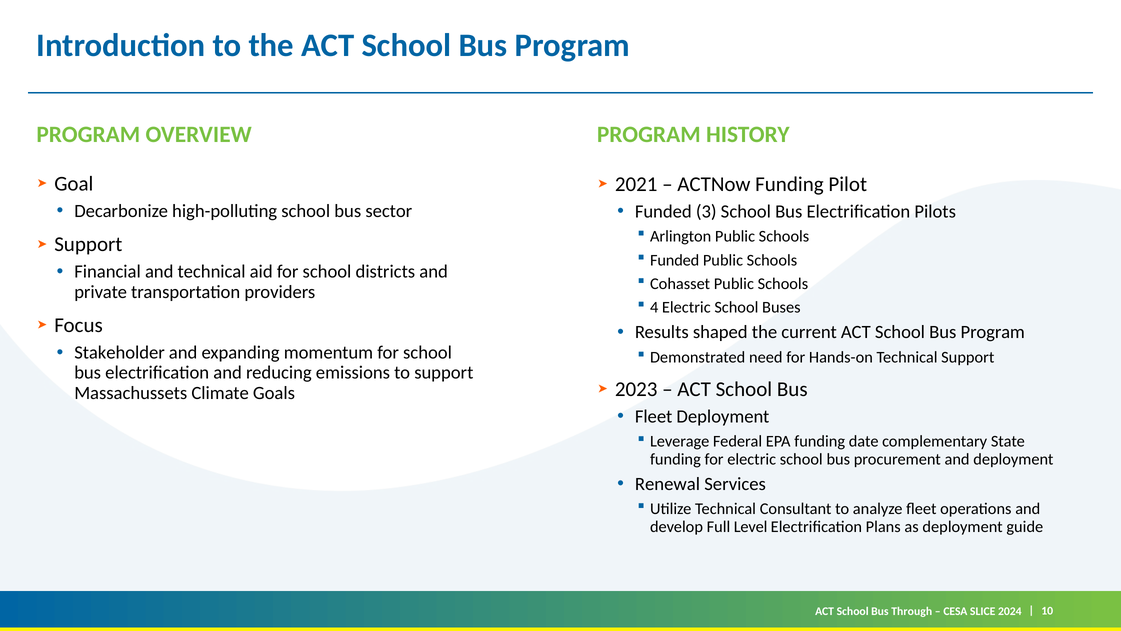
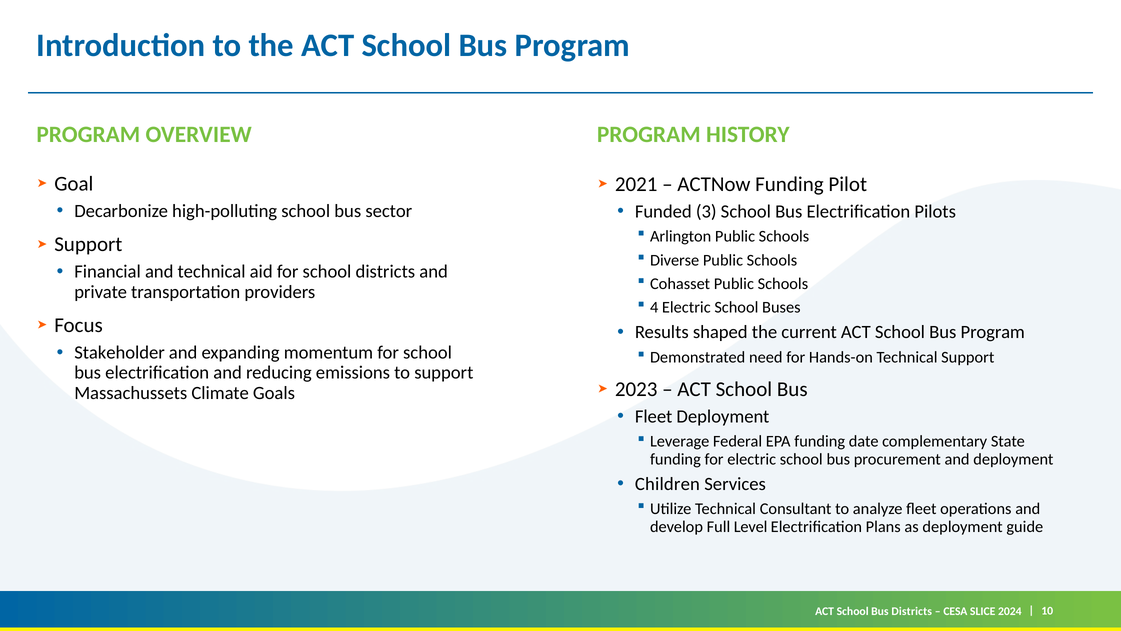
Funded at (675, 260): Funded -> Diverse
Renewal: Renewal -> Children
Bus Through: Through -> Districts
